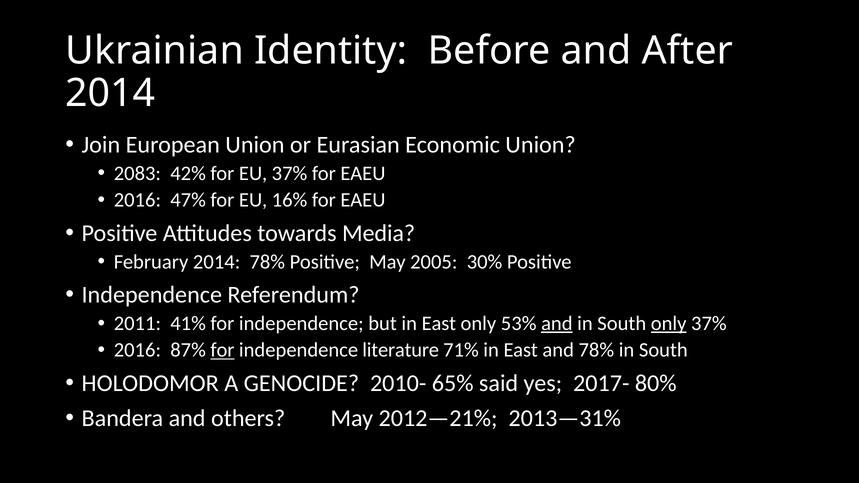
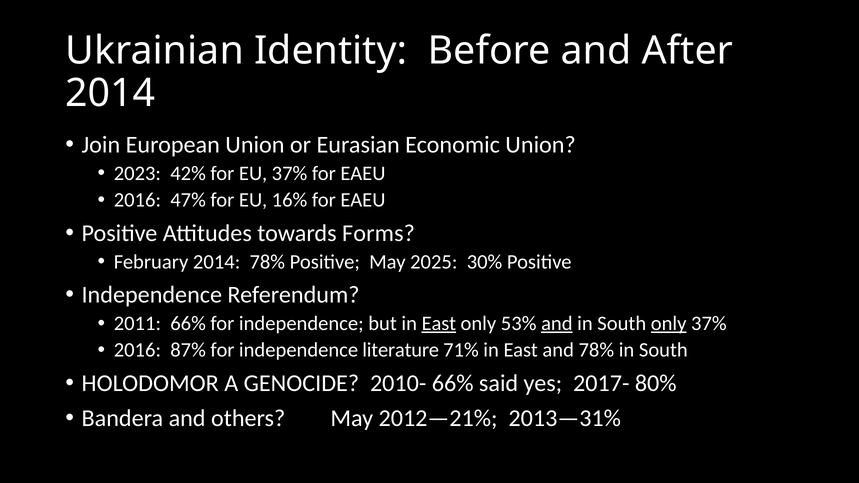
2083: 2083 -> 2023
Media: Media -> Forms
2005: 2005 -> 2025
2011 41%: 41% -> 66%
East at (439, 324) underline: none -> present
for at (222, 350) underline: present -> none
2010- 65%: 65% -> 66%
